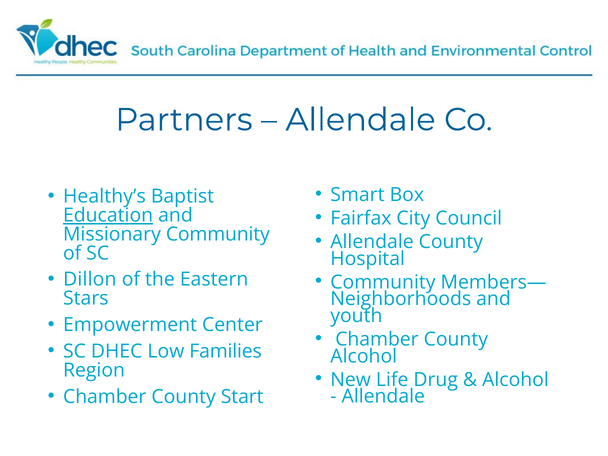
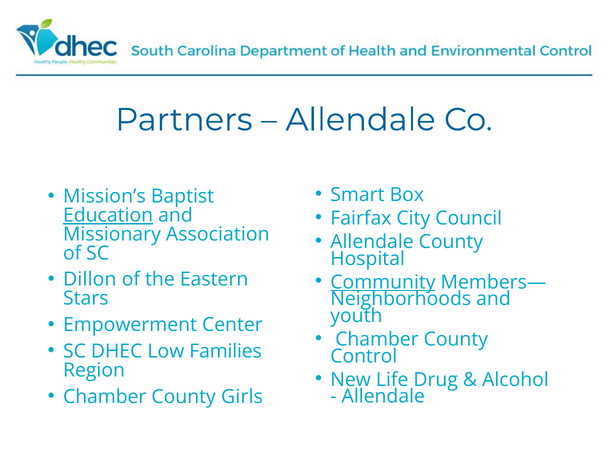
Healthy’s: Healthy’s -> Mission’s
Missionary Community: Community -> Association
Community at (383, 282) underline: none -> present
Alcohol at (364, 356): Alcohol -> Control
Start: Start -> Girls
